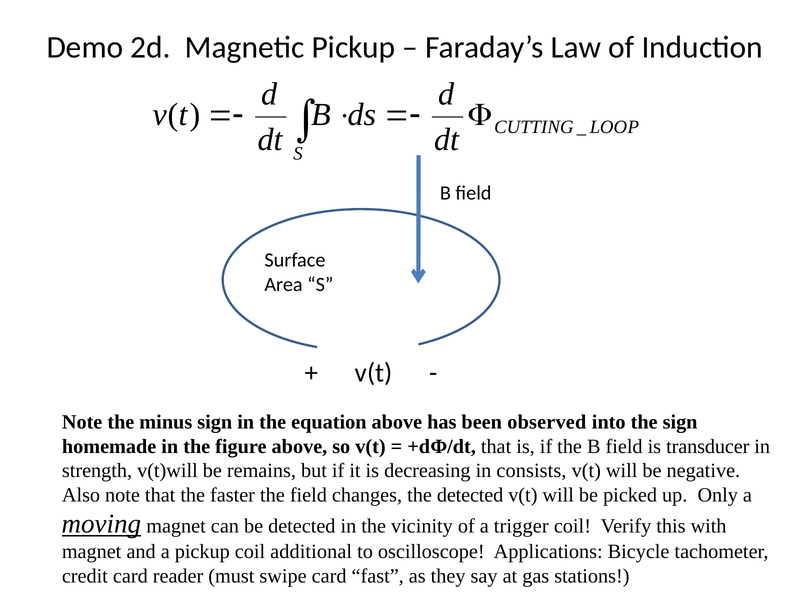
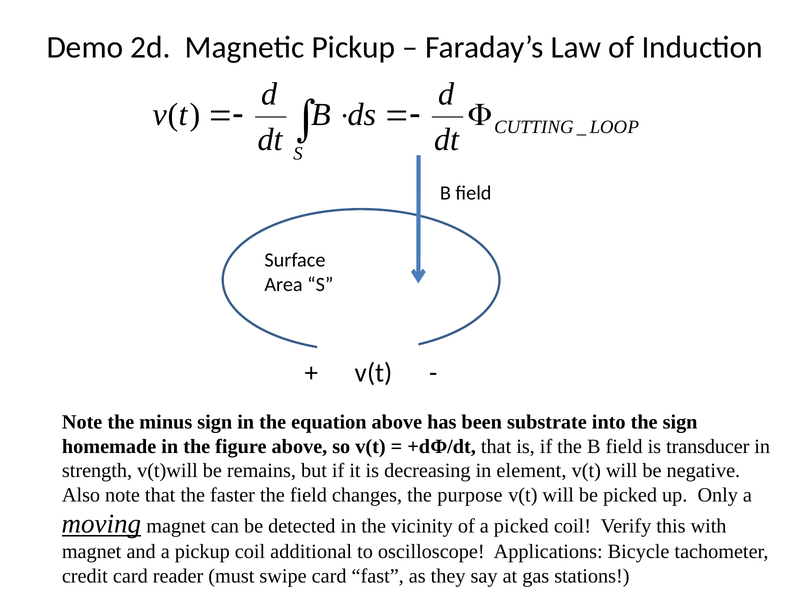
observed: observed -> substrate
consists: consists -> element
the detected: detected -> purpose
a trigger: trigger -> picked
